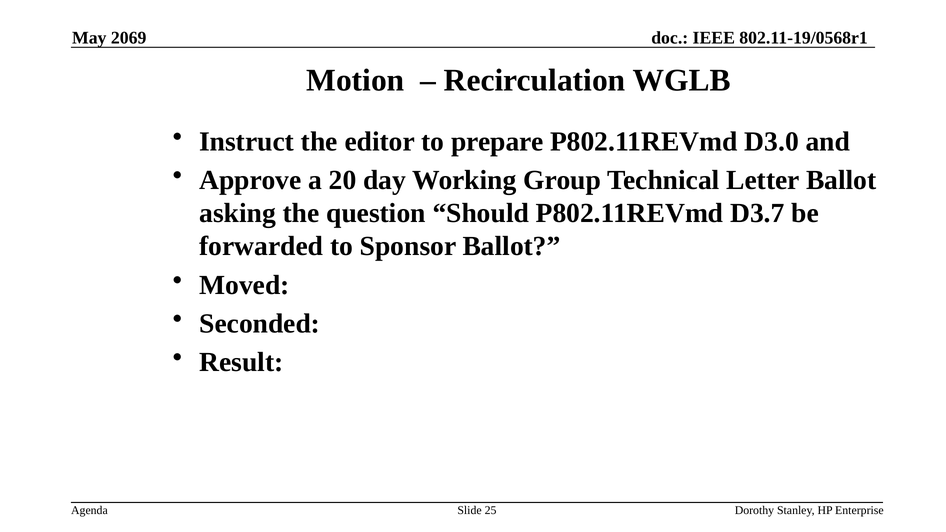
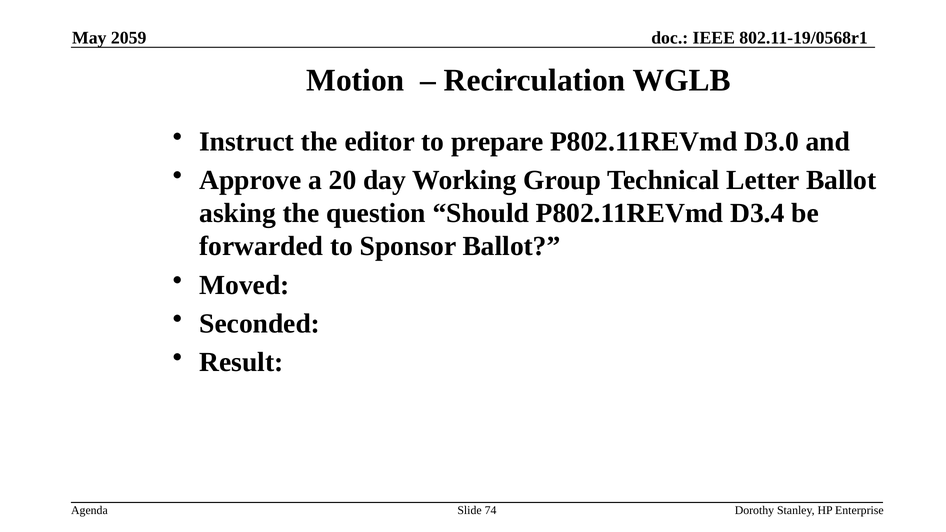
2069: 2069 -> 2059
D3.7: D3.7 -> D3.4
25: 25 -> 74
